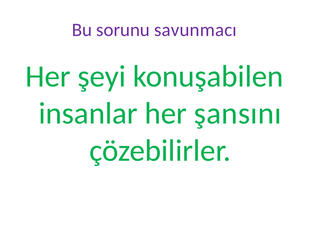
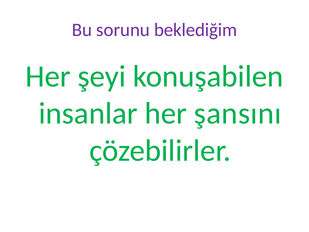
savunmacı: savunmacı -> beklediğim
